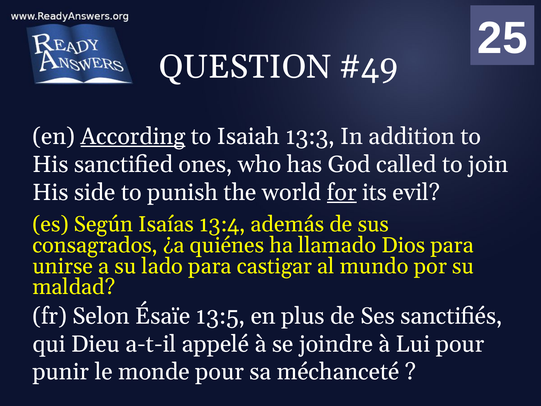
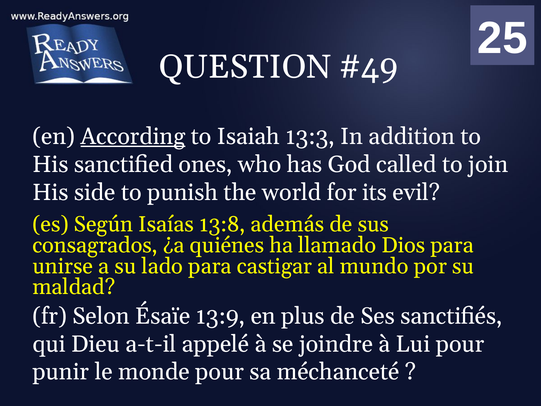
for underline: present -> none
13:4: 13:4 -> 13:8
13:5: 13:5 -> 13:9
